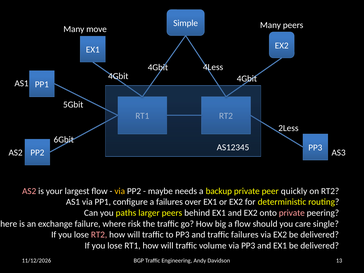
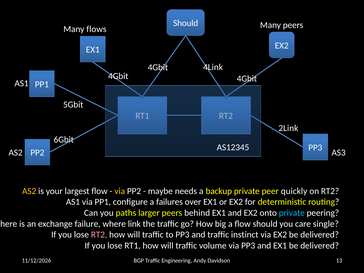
Simple at (186, 23): Simple -> Should
move: move -> flows
4Less: 4Less -> 4Link
2Less: 2Less -> 2Link
AS2 at (29, 191) colour: pink -> yellow
private at (292, 213) colour: pink -> light blue
risk: risk -> link
traffic failures: failures -> instinct
